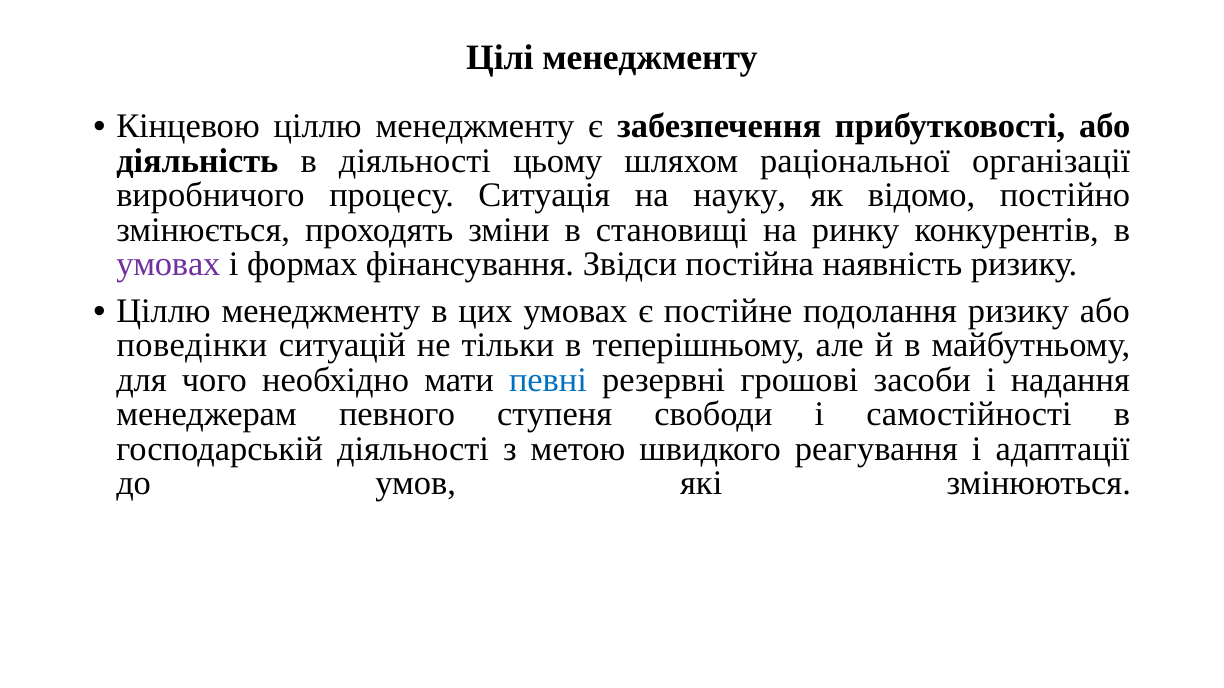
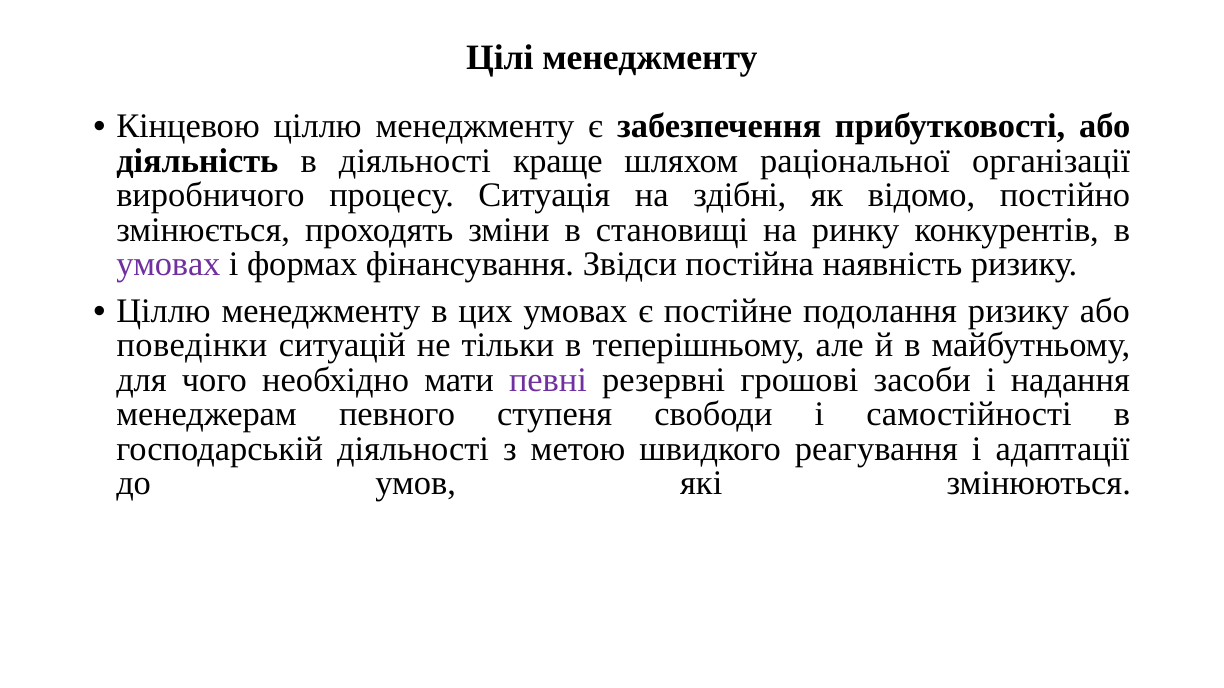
цьому: цьому -> краще
науку: науку -> здібні
певні colour: blue -> purple
